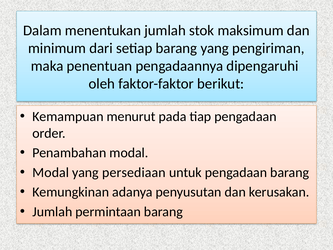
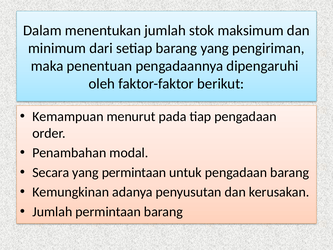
Modal at (51, 172): Modal -> Secara
yang persediaan: persediaan -> permintaan
